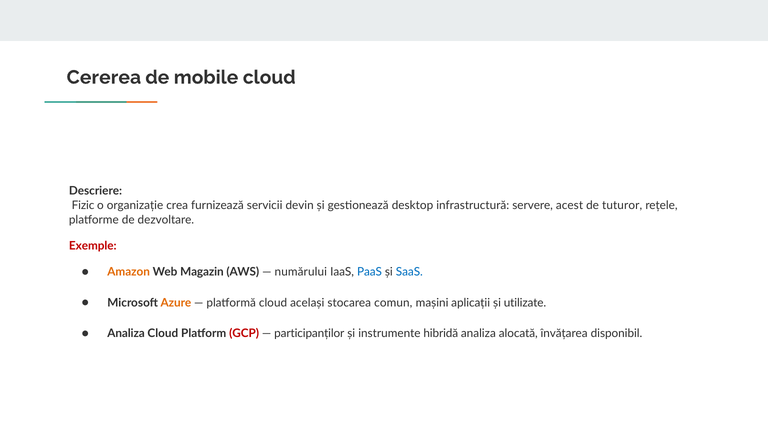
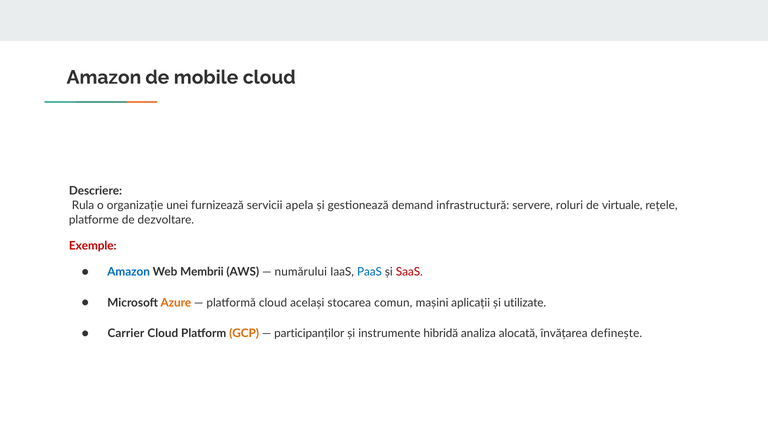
Cererea at (104, 77): Cererea -> Amazon
Fizic: Fizic -> Rula
crea: crea -> unei
devin: devin -> apela
desktop: desktop -> demand
acest: acest -> roluri
tuturor: tuturor -> virtuale
Amazon at (129, 272) colour: orange -> blue
Magazin: Magazin -> Membrii
SaaS colour: blue -> red
Analiza at (126, 333): Analiza -> Carrier
GCP colour: red -> orange
disponibil: disponibil -> definește
